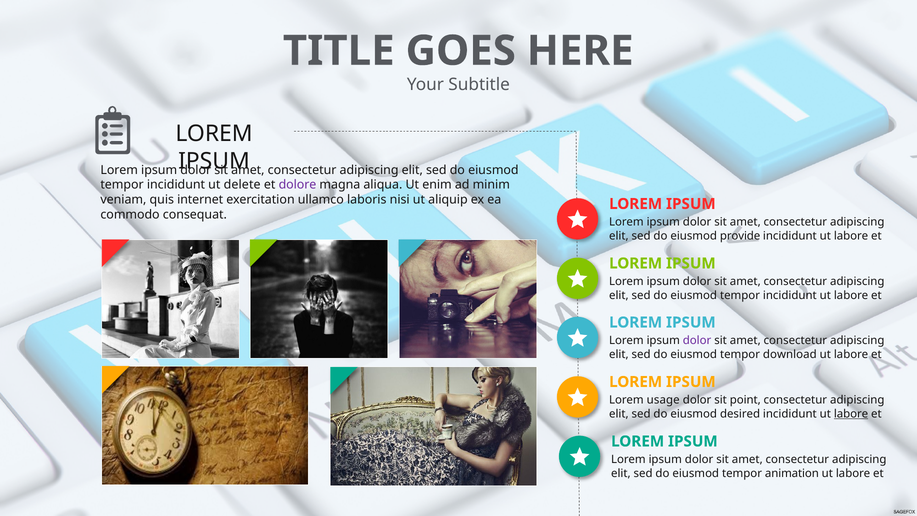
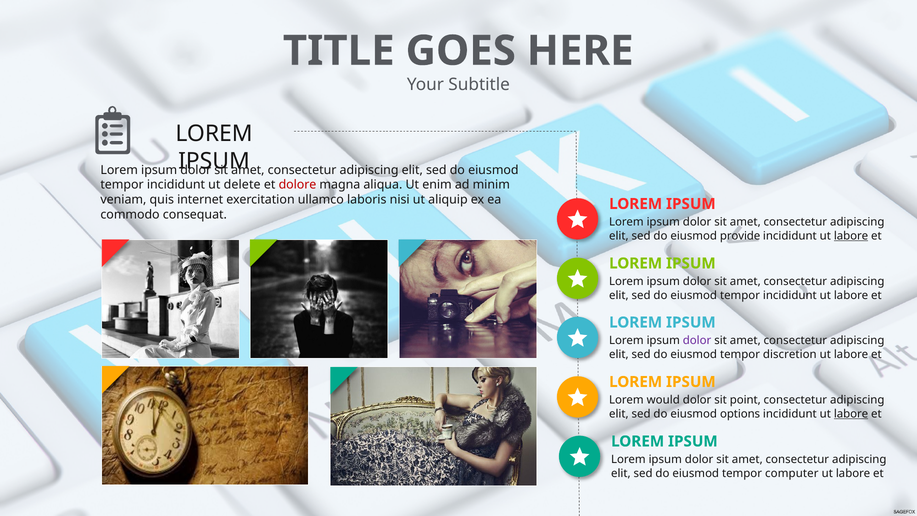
dolore colour: purple -> red
labore at (851, 236) underline: none -> present
download: download -> discretion
usage: usage -> would
desired: desired -> options
animation: animation -> computer
